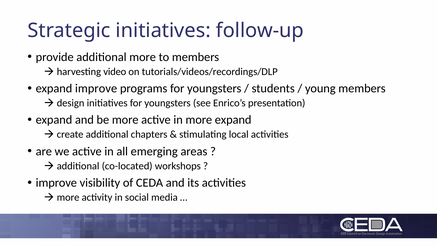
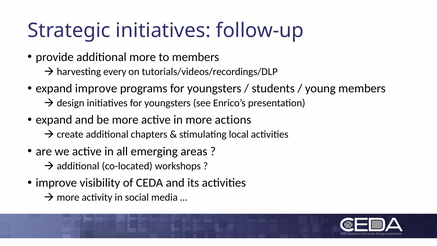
video: video -> every
more expand: expand -> actions
